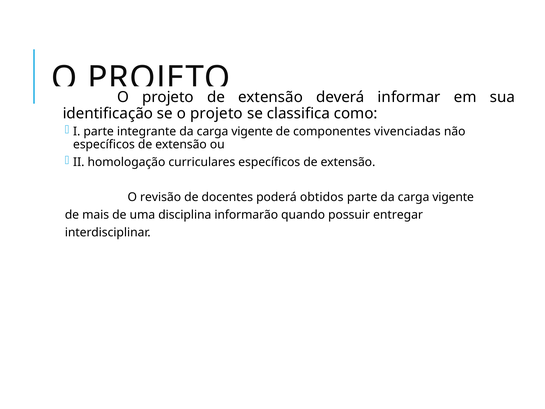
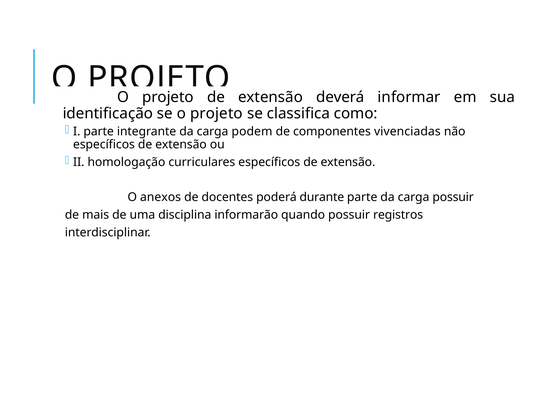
integrante da carga vigente: vigente -> podem
revisão: revisão -> anexos
obtidos: obtidos -> durante
parte da carga vigente: vigente -> possuir
entregar: entregar -> registros
